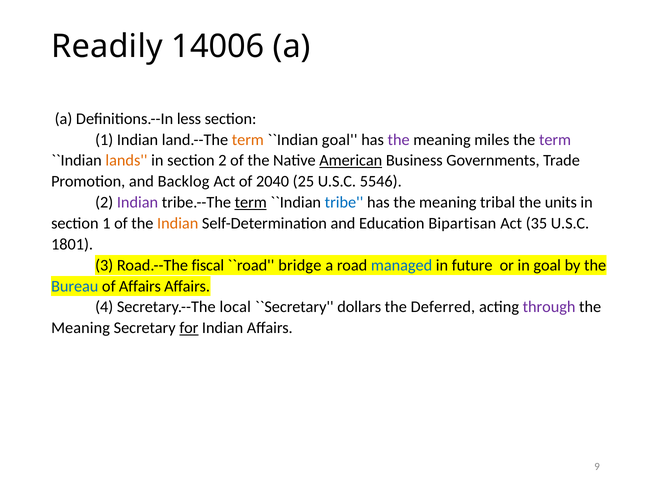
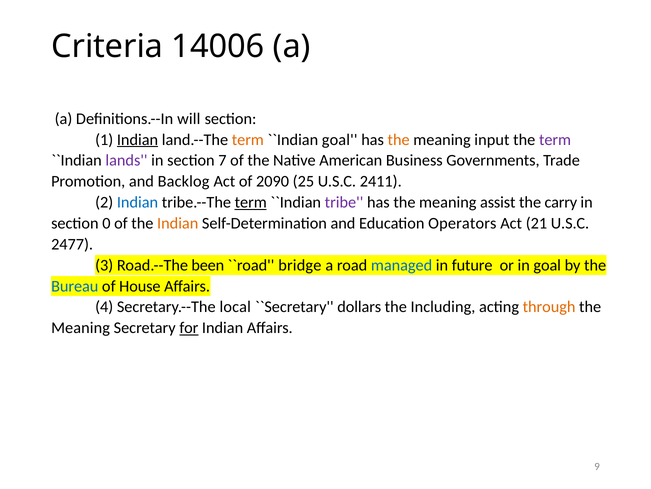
Readily: Readily -> Criteria
less: less -> will
Indian at (138, 139) underline: none -> present
the at (399, 139) colour: purple -> orange
miles: miles -> input
lands colour: orange -> purple
section 2: 2 -> 7
American underline: present -> none
2040: 2040 -> 2090
5546: 5546 -> 2411
Indian at (138, 202) colour: purple -> blue
tribe colour: blue -> purple
tribal: tribal -> assist
units: units -> carry
1 at (106, 223): 1 -> 0
Bipartisan: Bipartisan -> Operators
35: 35 -> 21
1801: 1801 -> 2477
fiscal: fiscal -> been
of Affairs: Affairs -> House
Deferred: Deferred -> Including
through colour: purple -> orange
